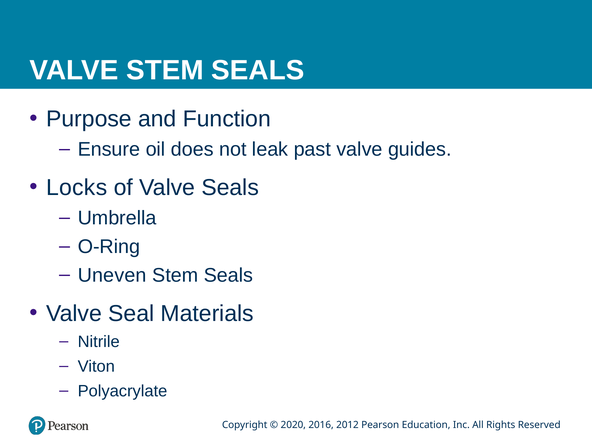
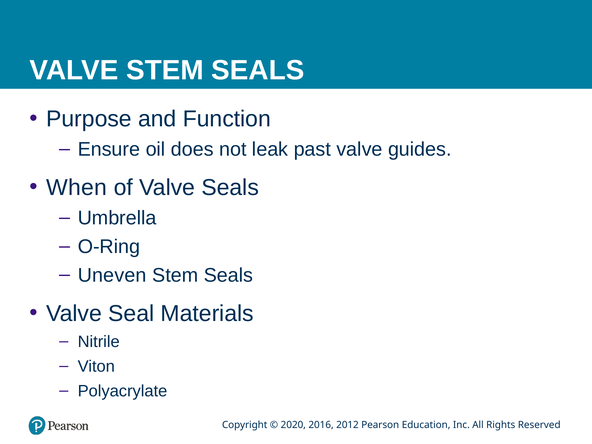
Locks: Locks -> When
